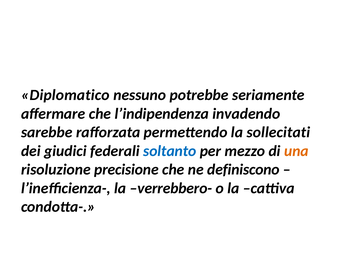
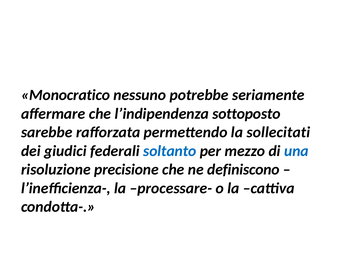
Diplomatico: Diplomatico -> Monocratico
invadendo: invadendo -> sottoposto
una colour: orange -> blue
verrebbero-: verrebbero- -> processare-
